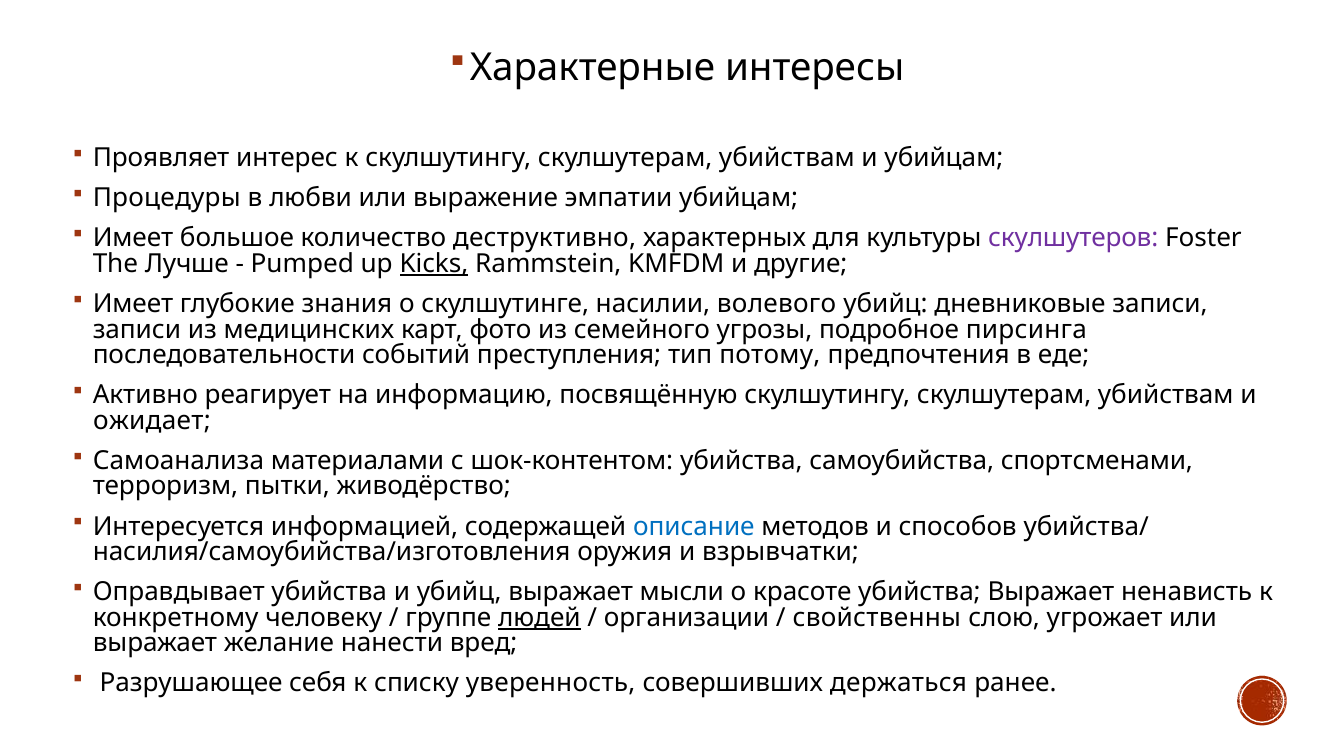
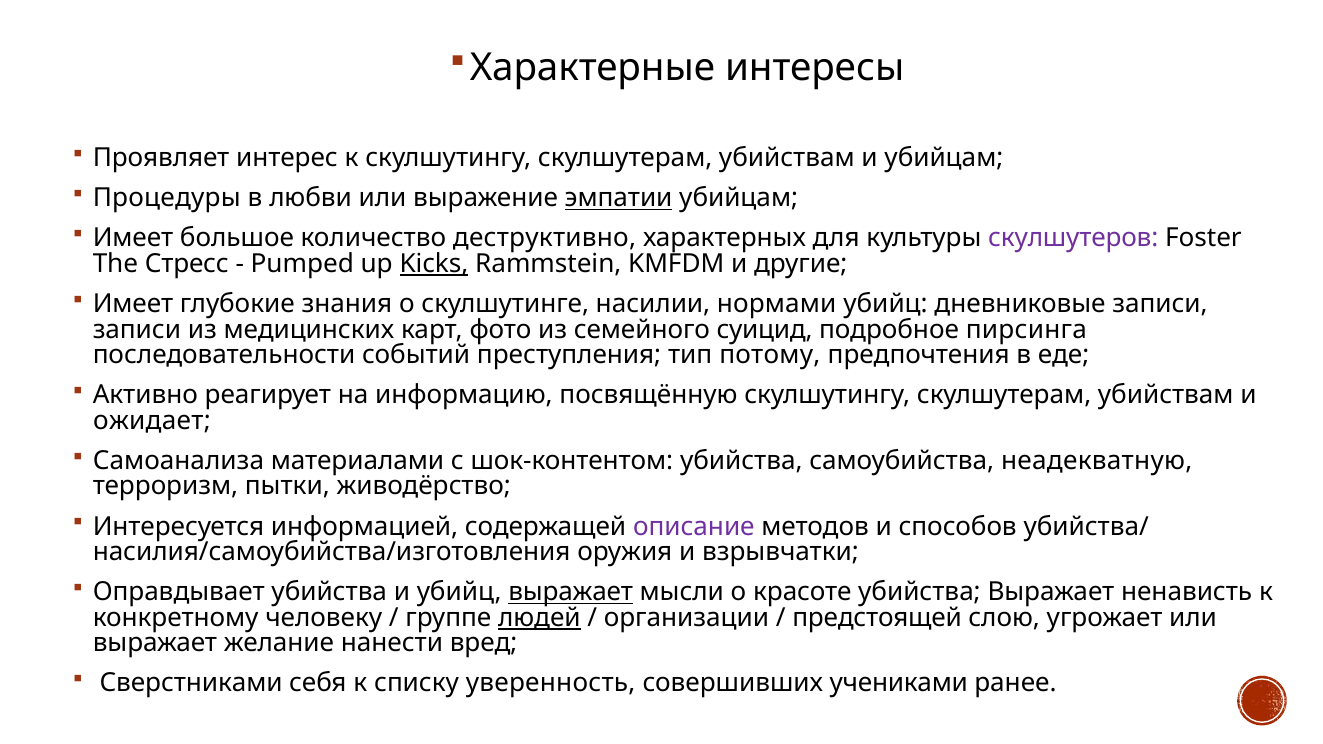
эмпатии underline: none -> present
Лучше: Лучше -> Стресс
волевого: волевого -> нормами
угрозы: угрозы -> суицид
спортсменами: спортсменами -> неадекватную
описание colour: blue -> purple
выражает at (571, 592) underline: none -> present
свойственны: свойственны -> предстоящей
Разрушающее: Разрушающее -> Сверстниками
держаться: держаться -> учениками
